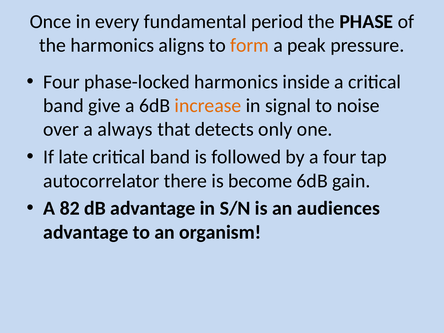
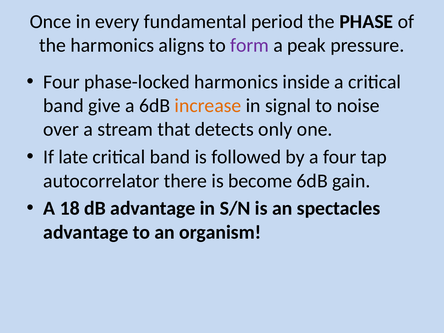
form colour: orange -> purple
always: always -> stream
82: 82 -> 18
audiences: audiences -> spectacles
